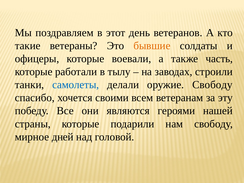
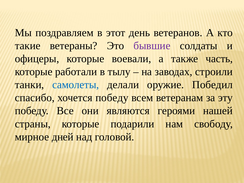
бывшие colour: orange -> purple
оружие Свободу: Свободу -> Победил
хочется своими: своими -> победу
